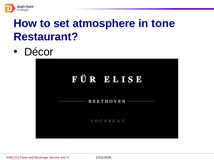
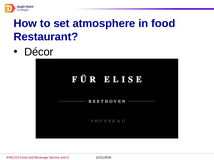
in tone: tone -> food
